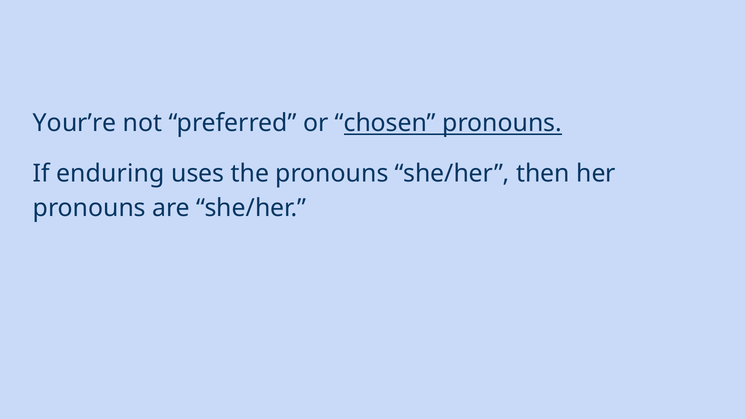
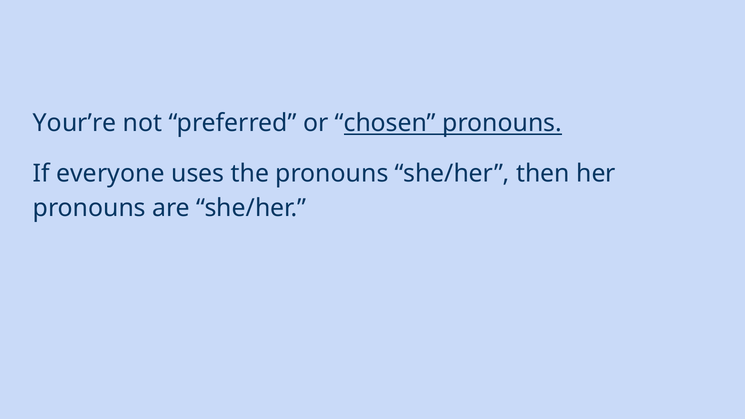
enduring: enduring -> everyone
